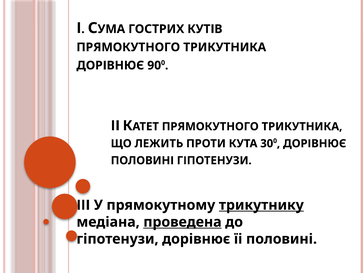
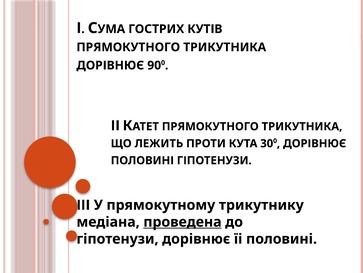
трикутнику underline: present -> none
